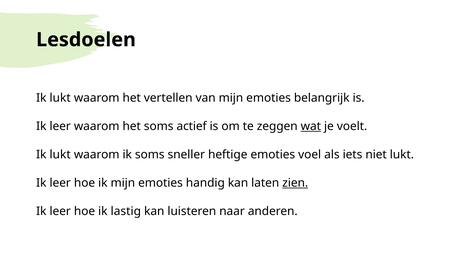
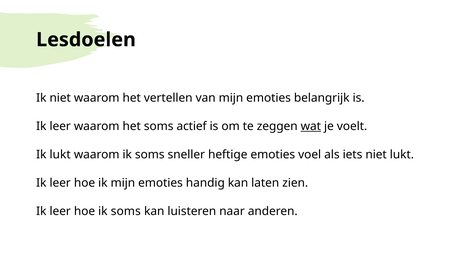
lukt at (60, 98): lukt -> niet
zien underline: present -> none
hoe ik lastig: lastig -> soms
